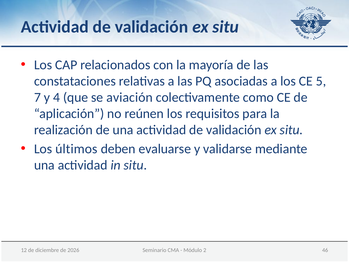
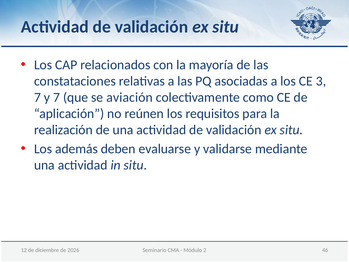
5: 5 -> 3
y 4: 4 -> 7
últimos: últimos -> además
